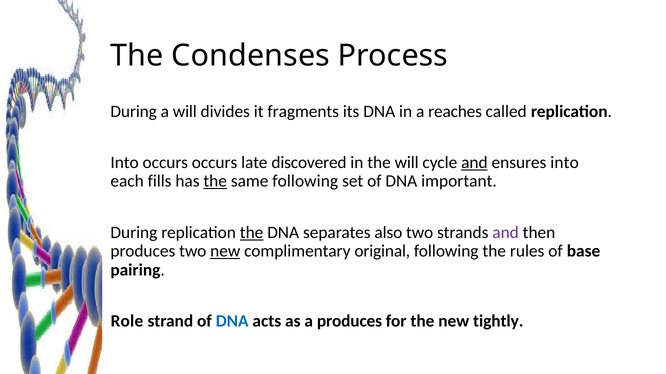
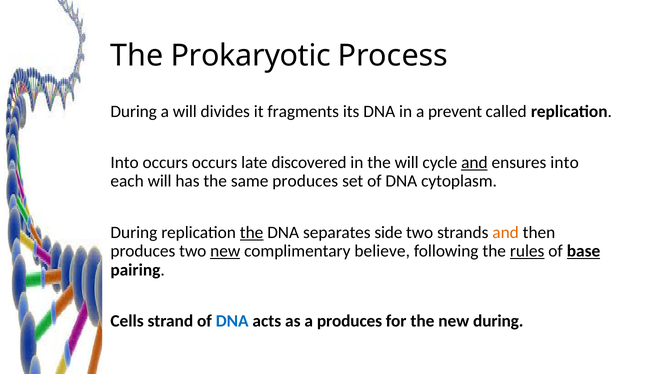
Condenses: Condenses -> Prokaryotic
reaches: reaches -> prevent
each fills: fills -> will
the at (215, 182) underline: present -> none
same following: following -> produces
important: important -> cytoplasm
also: also -> side
and at (506, 233) colour: purple -> orange
original: original -> believe
rules underline: none -> present
base underline: none -> present
Role: Role -> Cells
new tightly: tightly -> during
